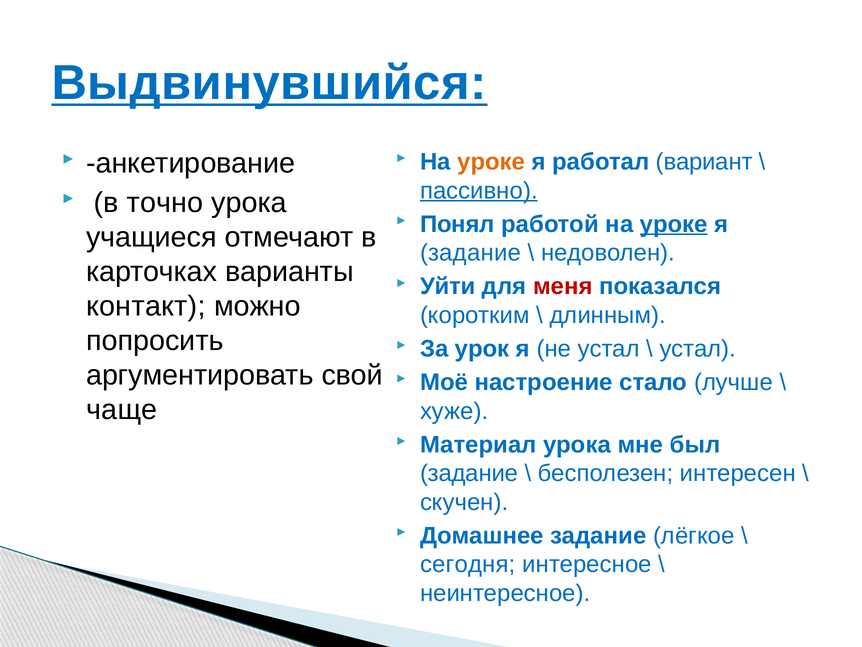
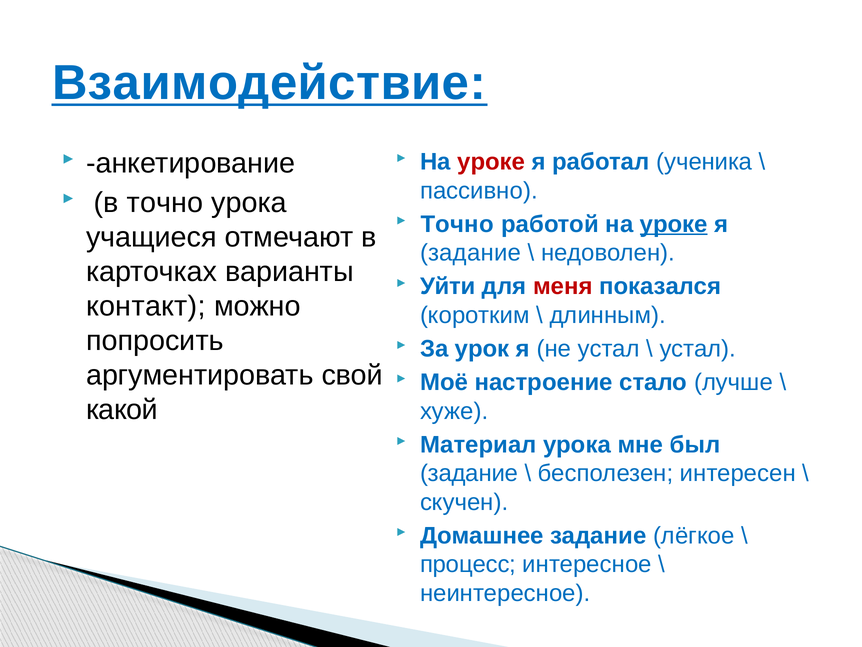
Выдвинувшийся: Выдвинувшийся -> Взаимодействие
уроке at (491, 162) colour: orange -> red
вариант: вариант -> ученика
пассивно underline: present -> none
Понял at (457, 224): Понял -> Точно
чаще: чаще -> какой
сегодня: сегодня -> процесс
